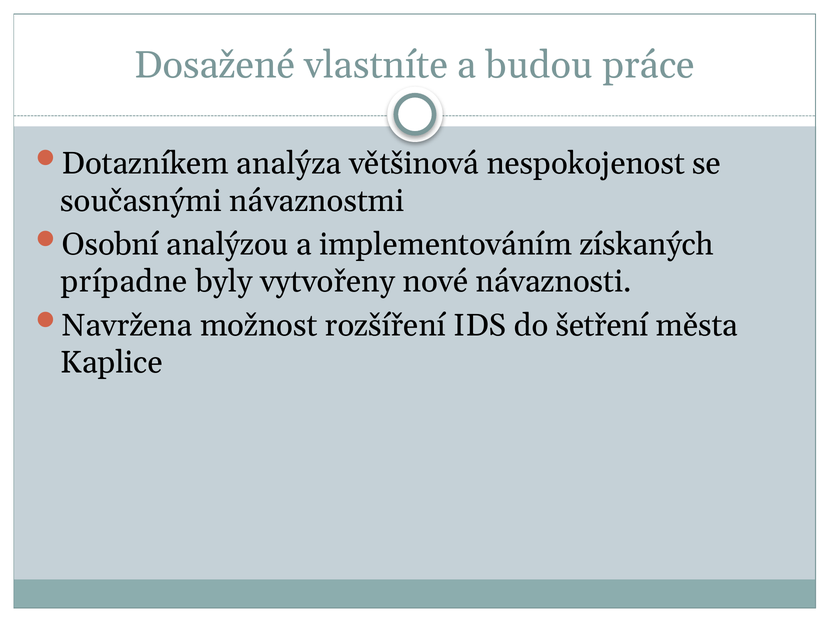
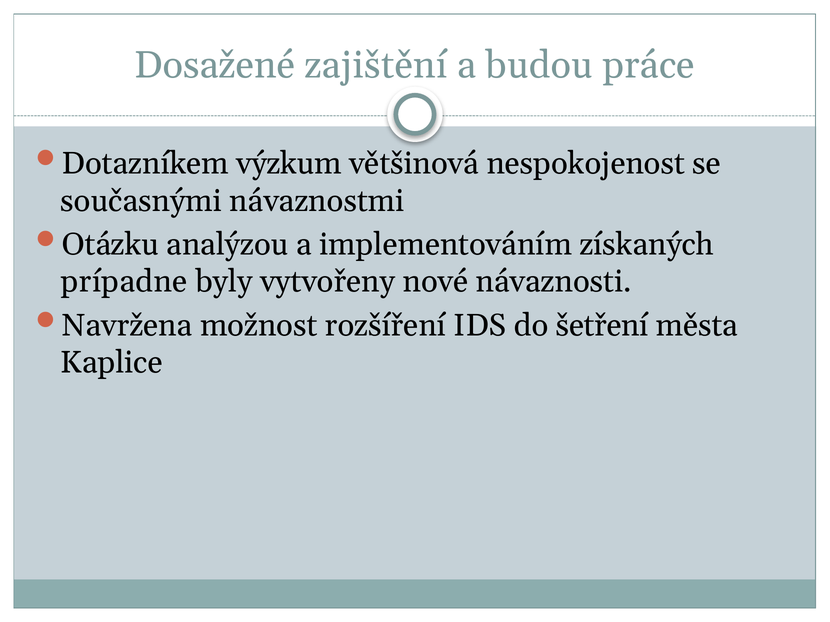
vlastníte: vlastníte -> zajištění
analýza: analýza -> výzkum
Osobní: Osobní -> Otázku
